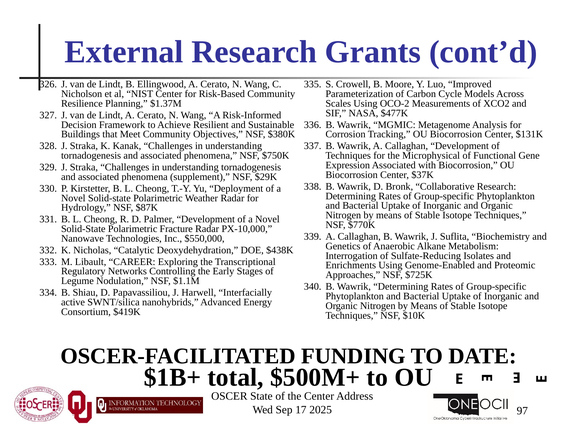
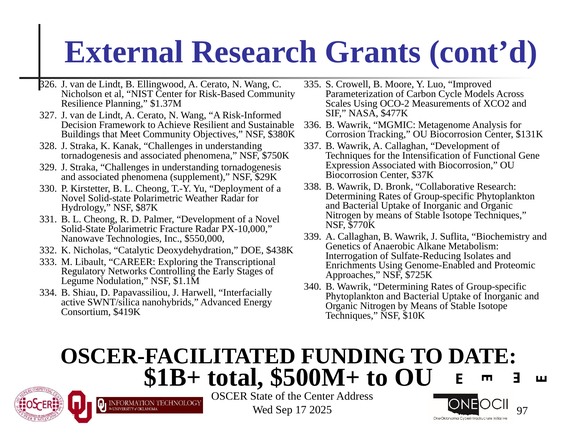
Microphysical: Microphysical -> Intensification
